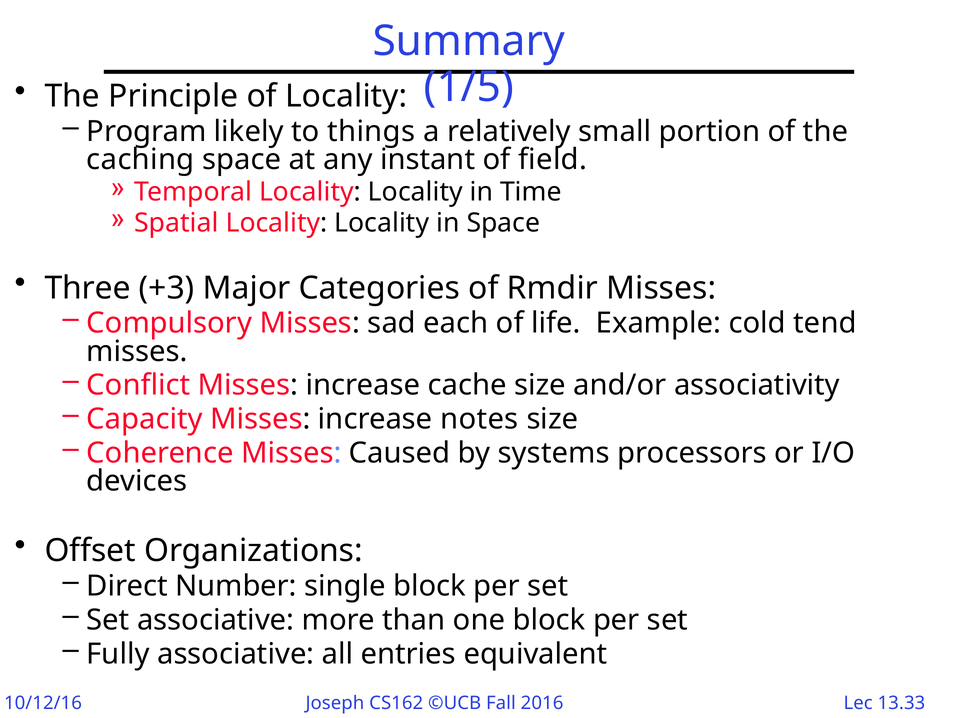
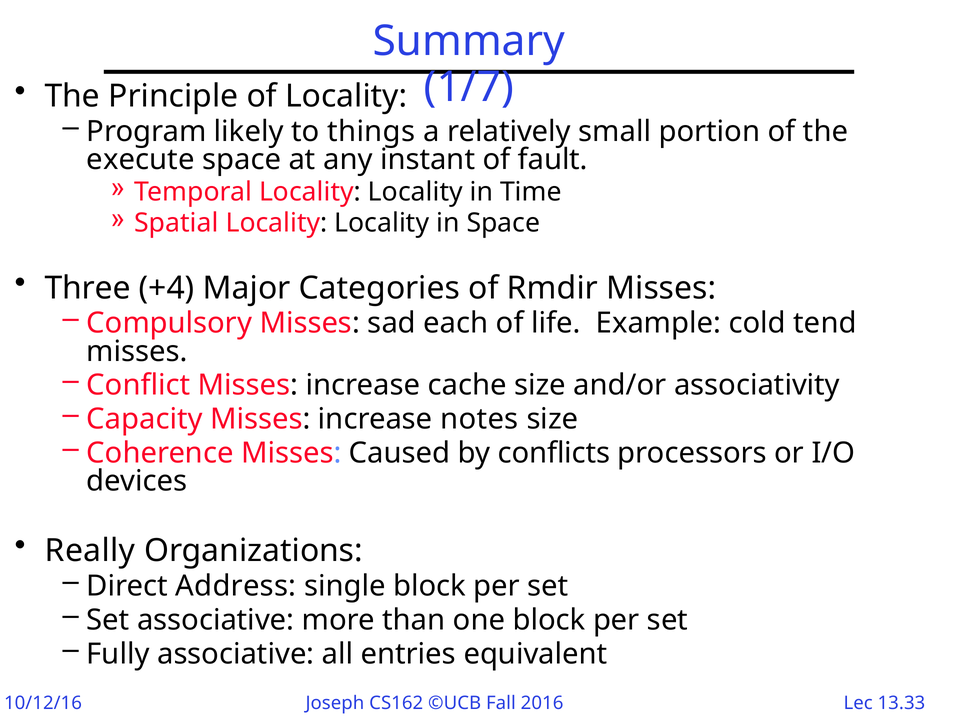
1/5: 1/5 -> 1/7
caching: caching -> execute
field: field -> fault
+3: +3 -> +4
systems: systems -> conflicts
Offset: Offset -> Really
Number: Number -> Address
